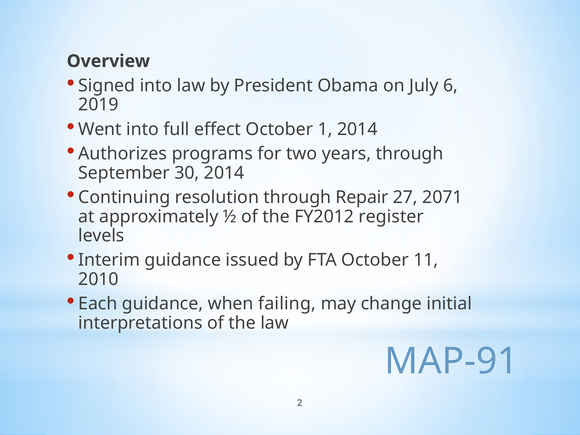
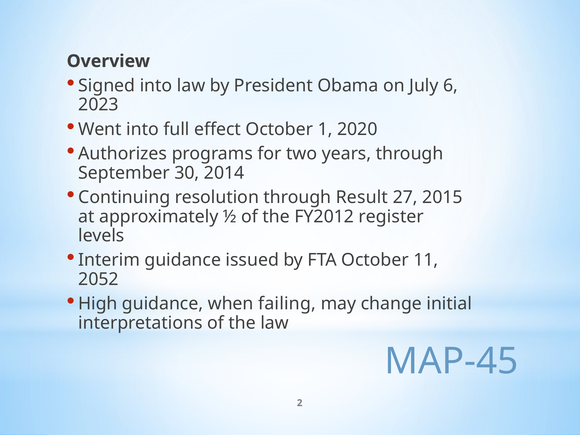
2019: 2019 -> 2023
1 2014: 2014 -> 2020
Repair: Repair -> Result
2071: 2071 -> 2015
2010: 2010 -> 2052
Each: Each -> High
MAP-91: MAP-91 -> MAP-45
